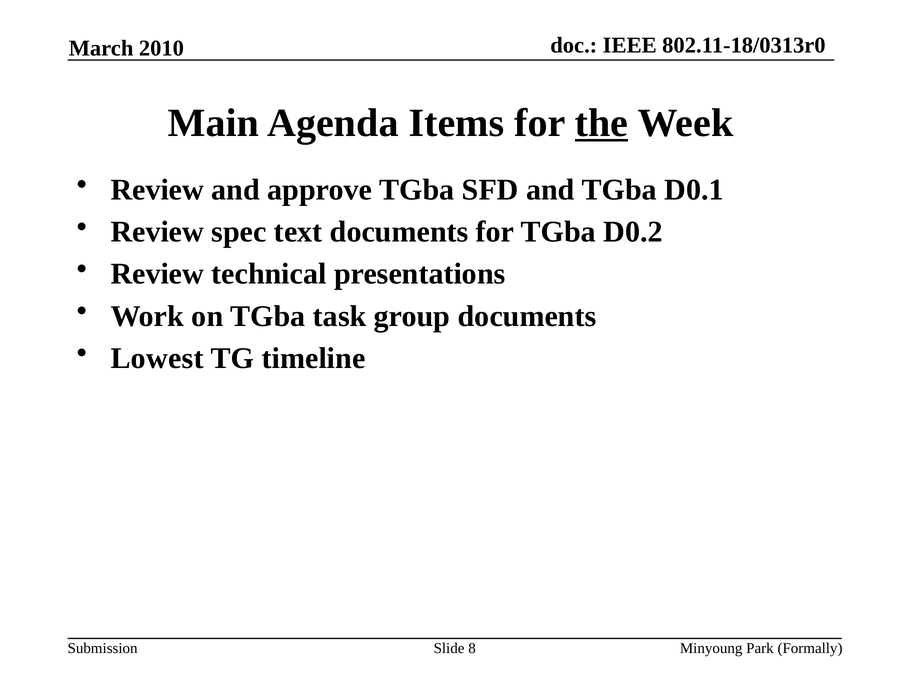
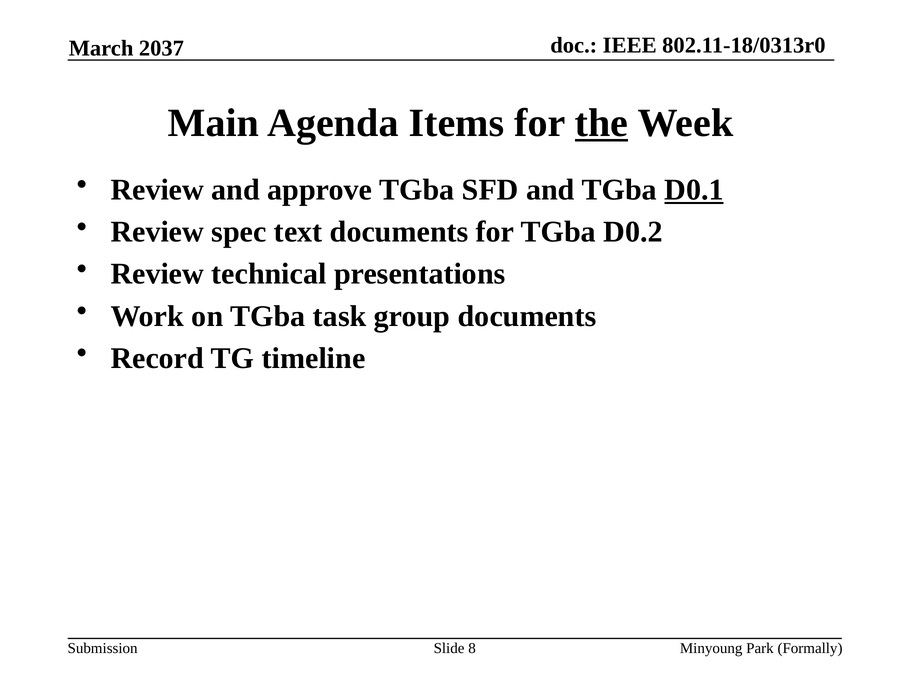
2010: 2010 -> 2037
D0.1 underline: none -> present
Lowest: Lowest -> Record
